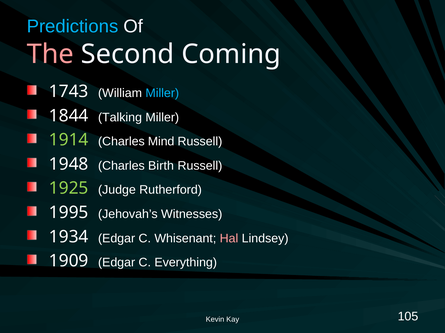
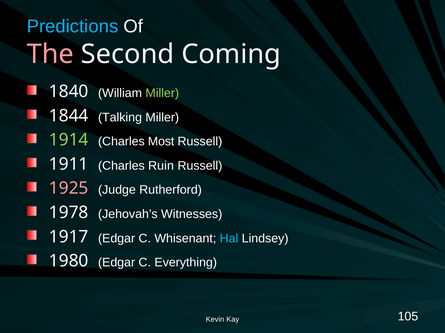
1743: 1743 -> 1840
Miller at (162, 93) colour: light blue -> light green
Mind: Mind -> Most
1948: 1948 -> 1911
Birth: Birth -> Ruin
1925 colour: light green -> pink
1995: 1995 -> 1978
1934: 1934 -> 1917
Hal colour: pink -> light blue
1909: 1909 -> 1980
